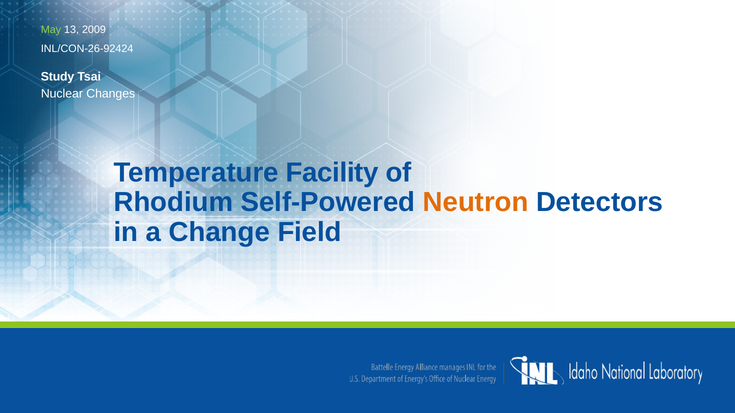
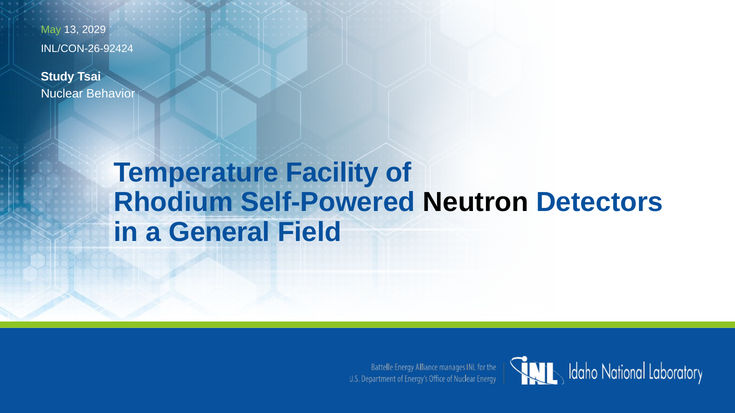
2009: 2009 -> 2029
Changes: Changes -> Behavior
Neutron colour: orange -> black
Change: Change -> General
